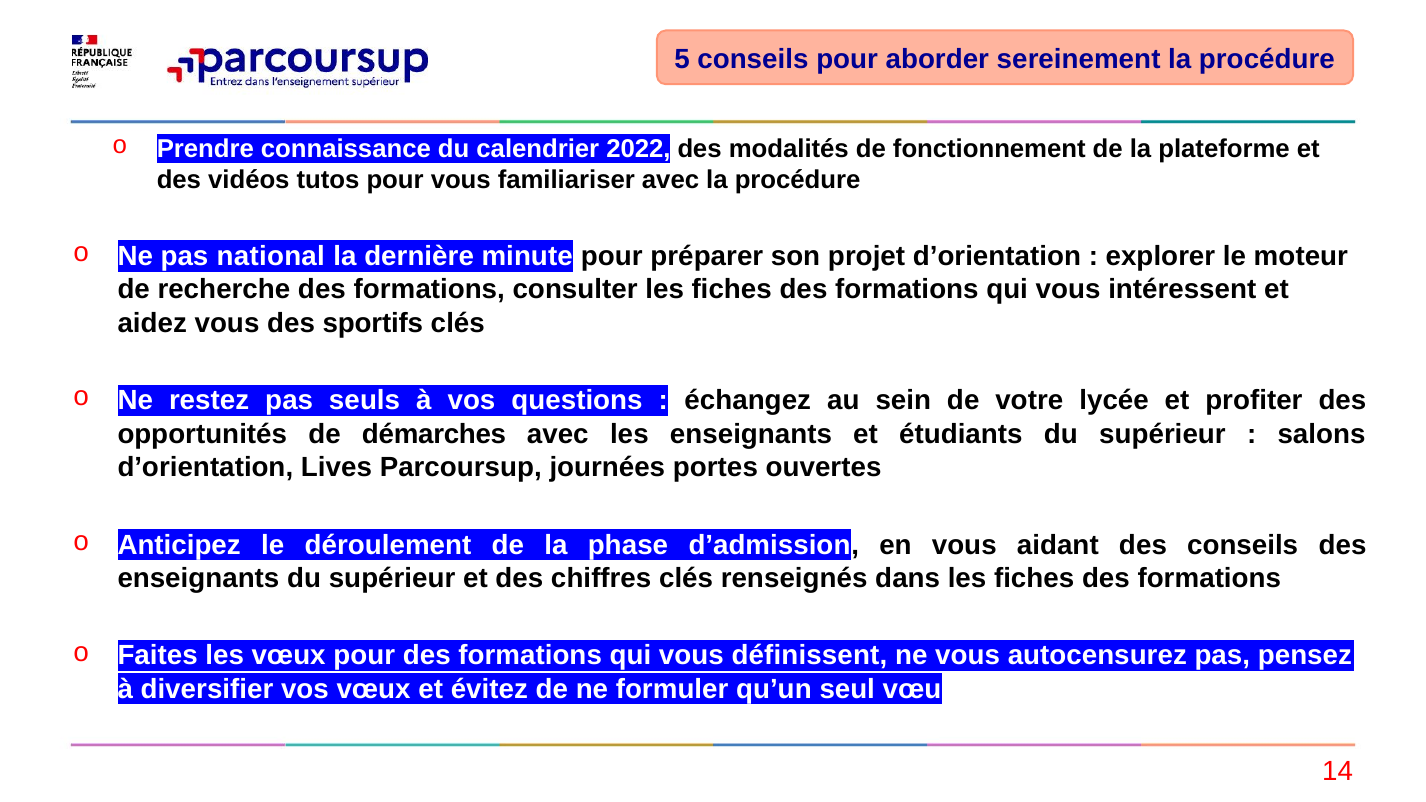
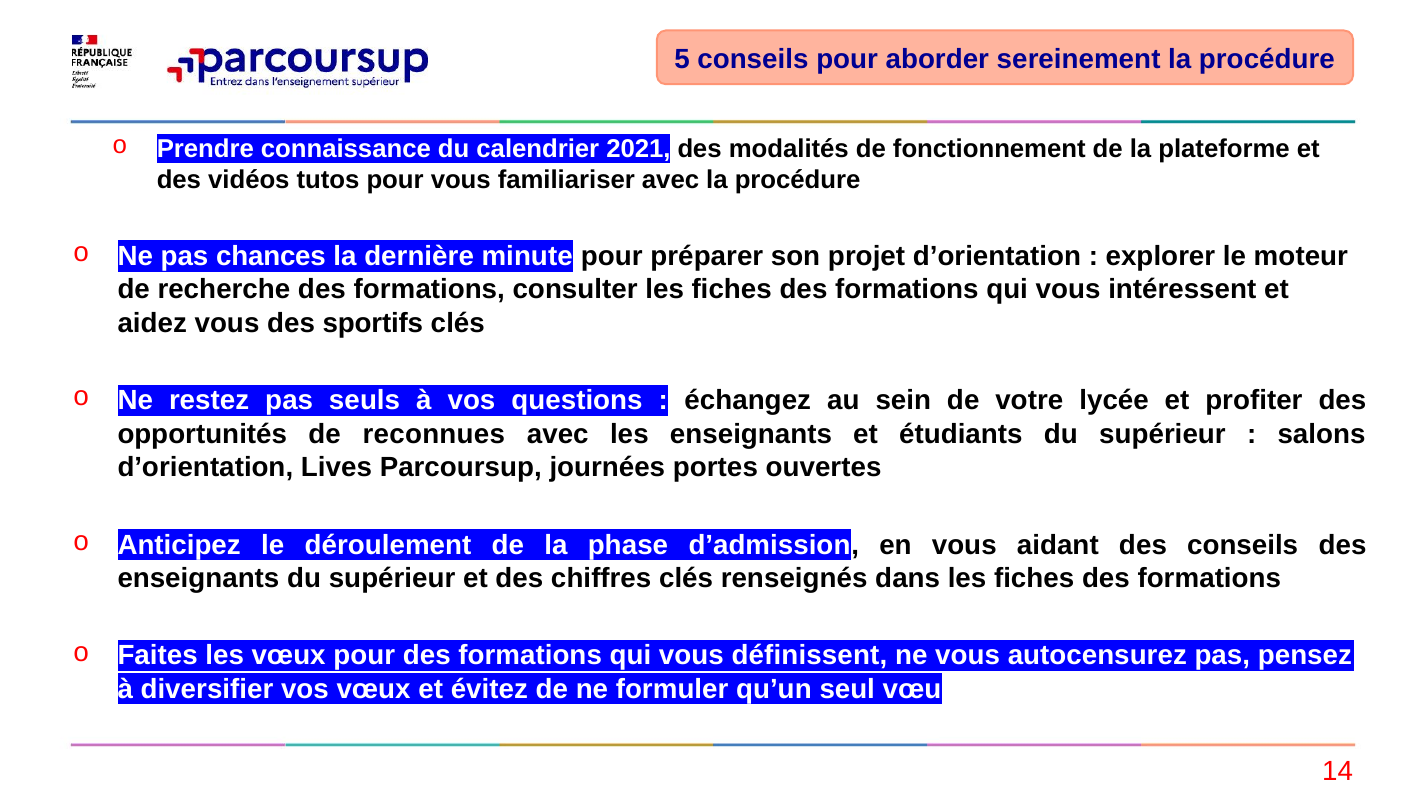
2022: 2022 -> 2021
national: national -> chances
démarches: démarches -> reconnues
